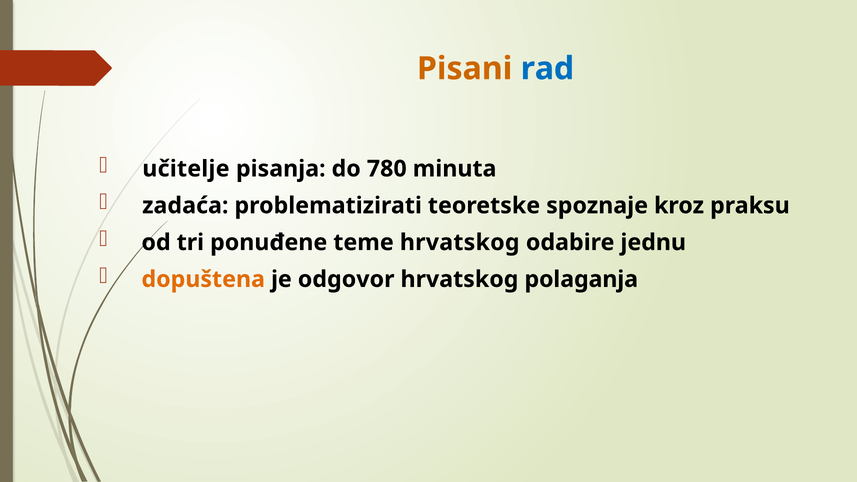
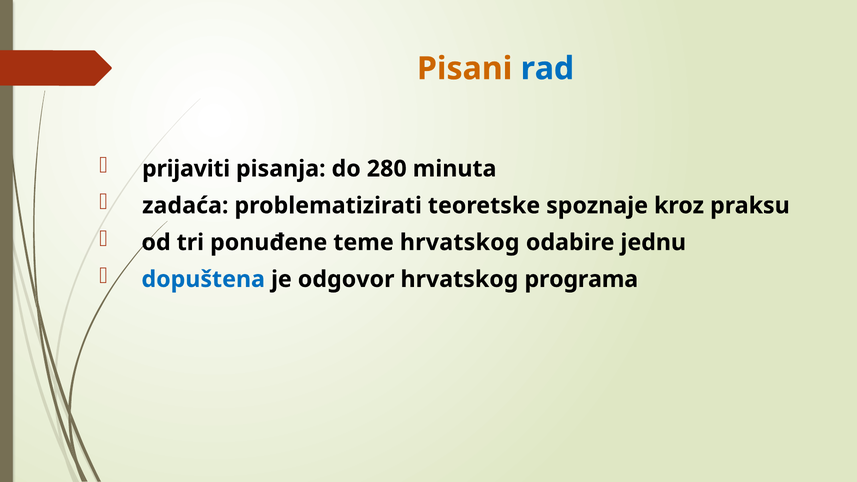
učitelje: učitelje -> prijaviti
780: 780 -> 280
dopuštena colour: orange -> blue
polaganja: polaganja -> programa
